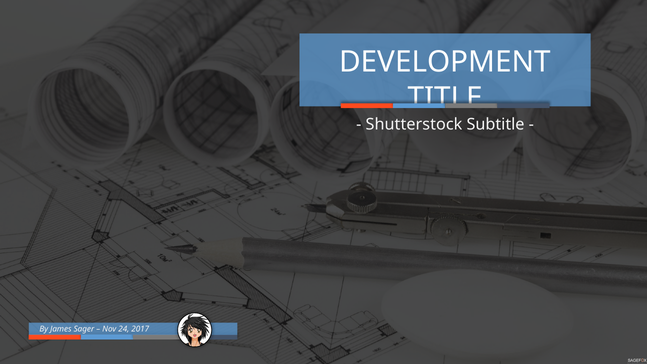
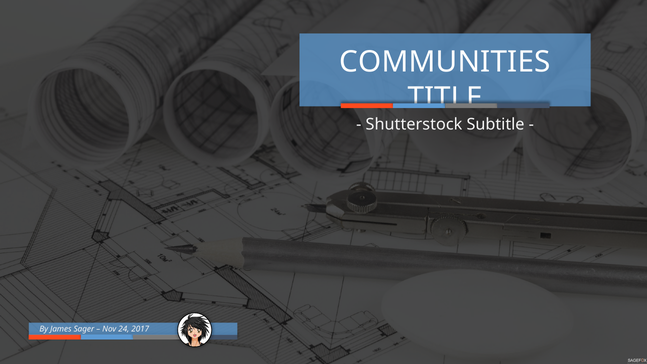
DEVELOPMENT: DEVELOPMENT -> COMMUNITIES
